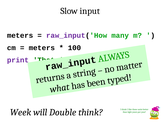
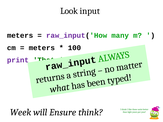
Slow: Slow -> Look
Double: Double -> Ensure
